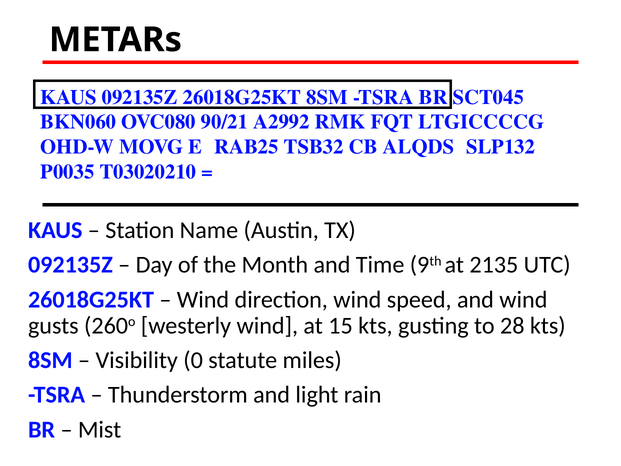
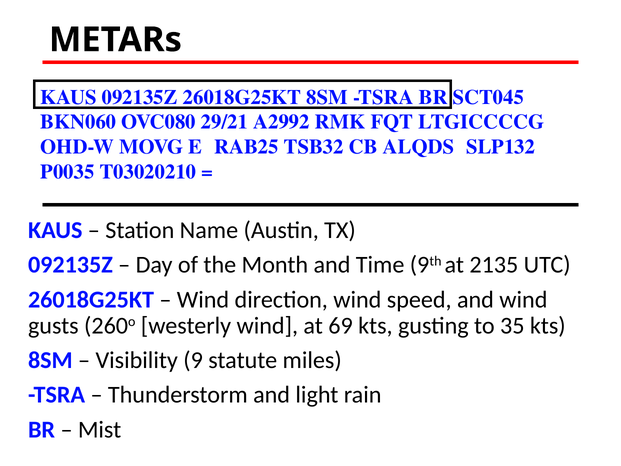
90/21: 90/21 -> 29/21
15: 15 -> 69
28: 28 -> 35
0: 0 -> 9
